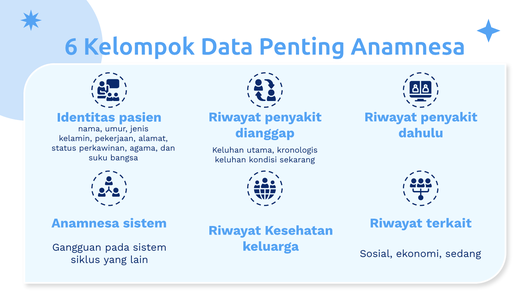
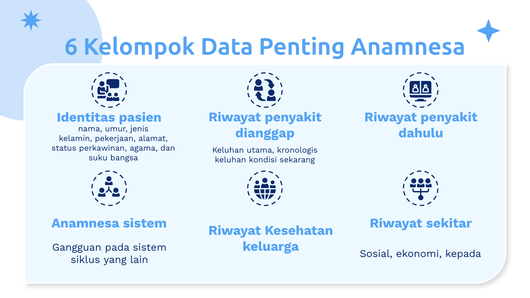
terkait: terkait -> sekitar
sedang: sedang -> kepada
